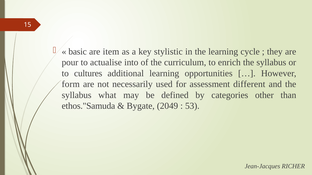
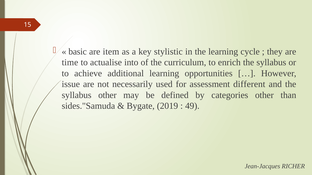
pour: pour -> time
cultures: cultures -> achieve
form: form -> issue
syllabus what: what -> other
ethos."Samuda: ethos."Samuda -> sides."Samuda
2049: 2049 -> 2019
53: 53 -> 49
